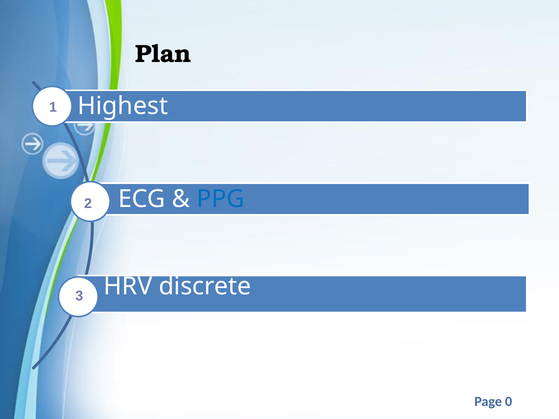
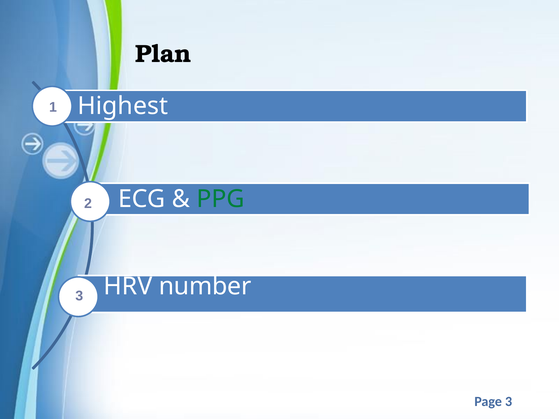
PPG colour: blue -> green
discrete: discrete -> number
0 at (509, 402): 0 -> 3
